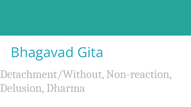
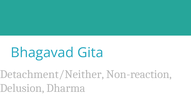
Detachment/Without: Detachment/Without -> Detachment/Neither
